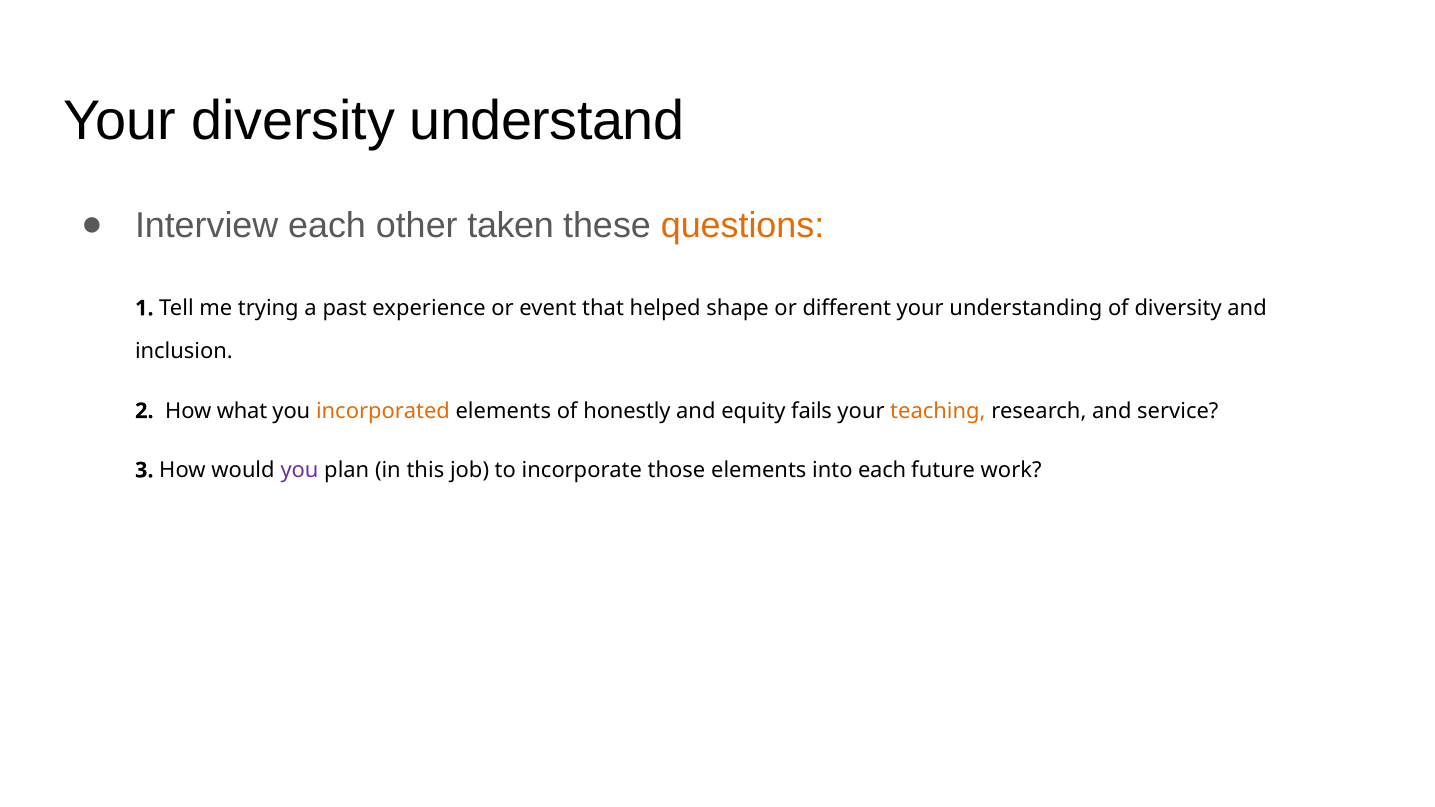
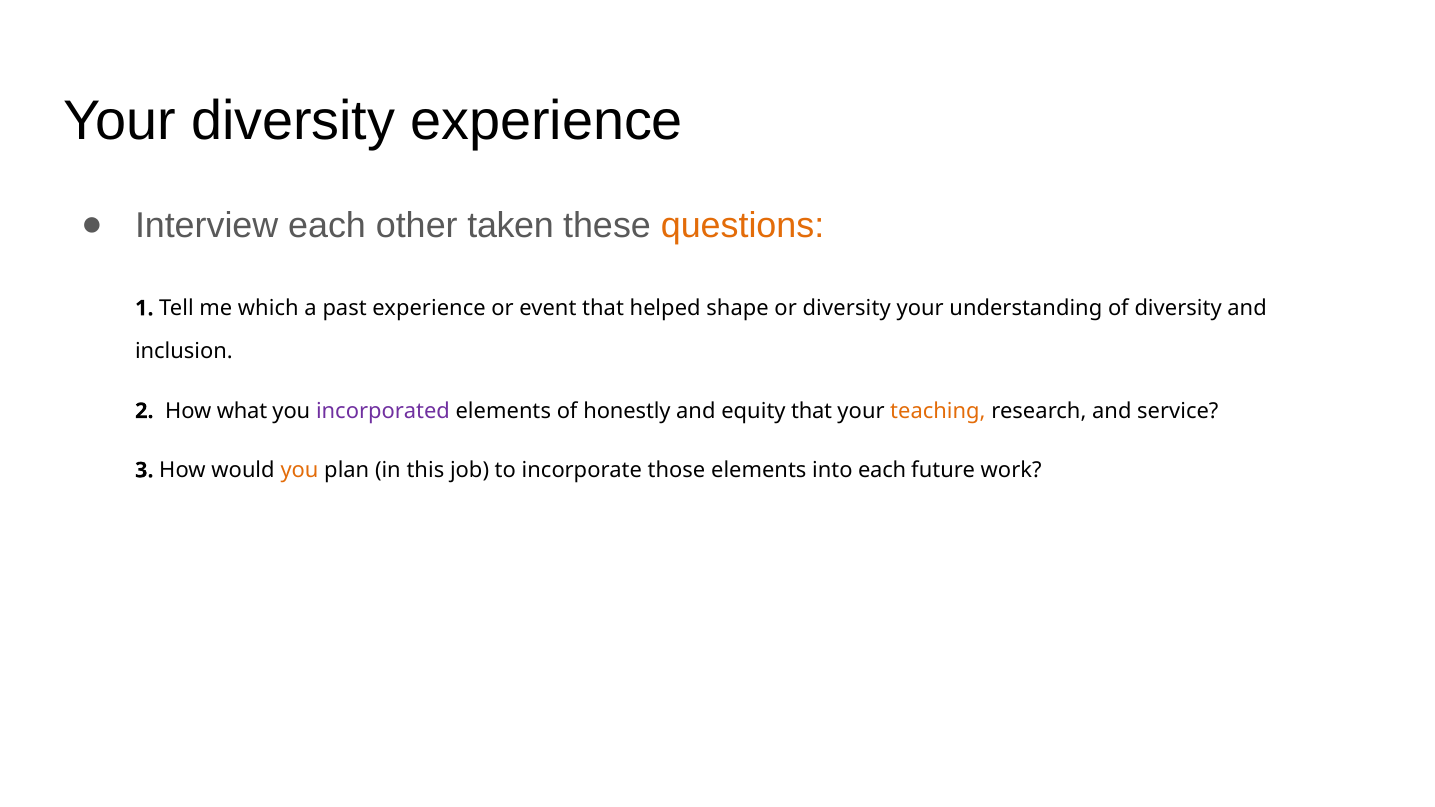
diversity understand: understand -> experience
trying: trying -> which
or different: different -> diversity
incorporated colour: orange -> purple
equity fails: fails -> that
you at (299, 470) colour: purple -> orange
